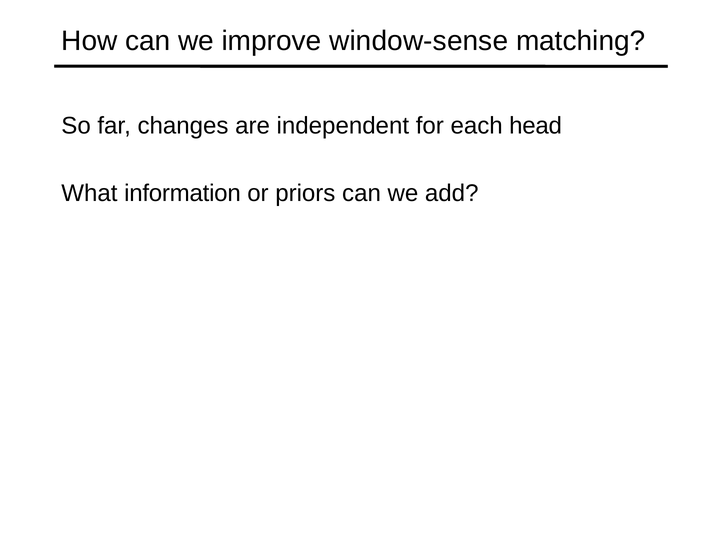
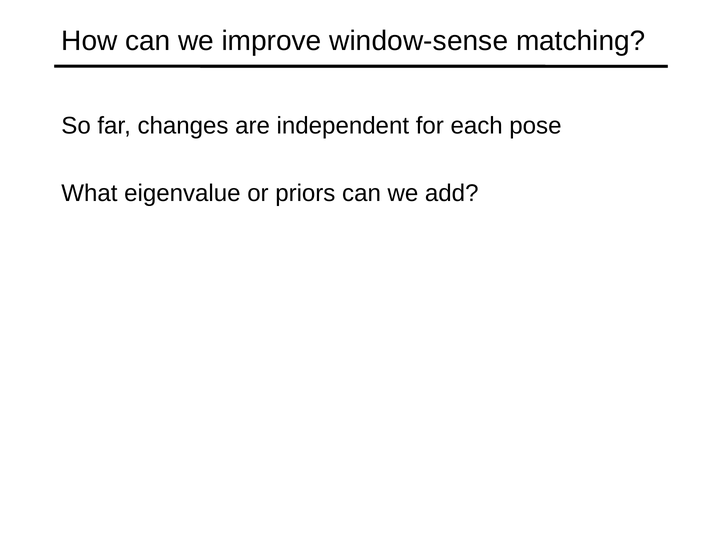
head: head -> pose
information: information -> eigenvalue
